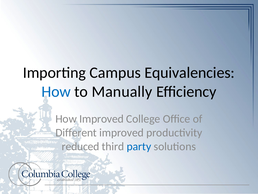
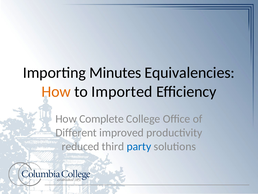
Campus: Campus -> Minutes
How at (56, 91) colour: blue -> orange
Manually: Manually -> Imported
How Improved: Improved -> Complete
